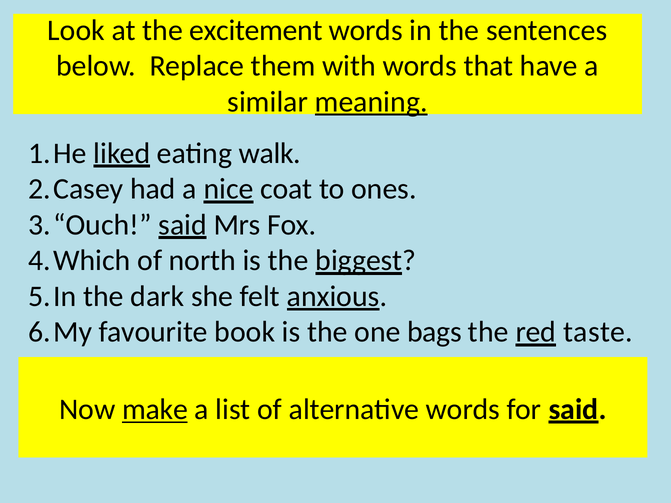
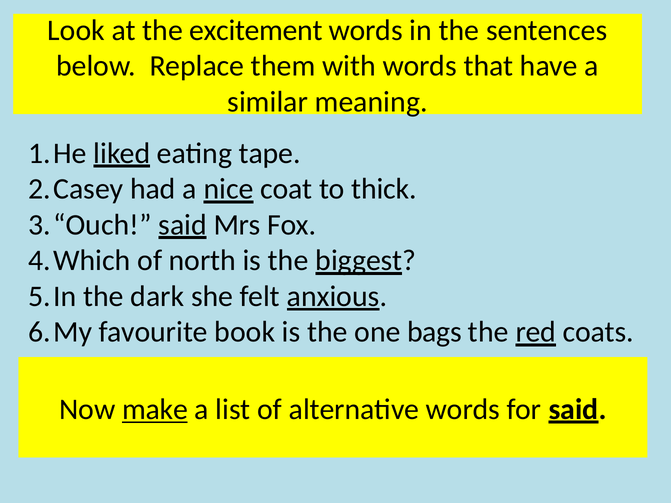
meaning underline: present -> none
walk: walk -> tape
ones: ones -> thick
taste: taste -> coats
